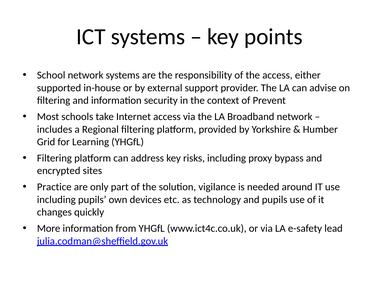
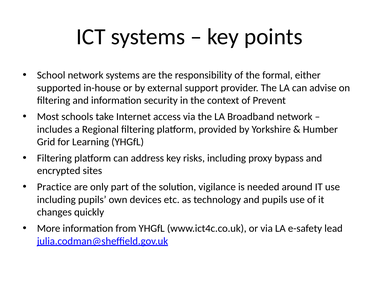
the access: access -> formal
